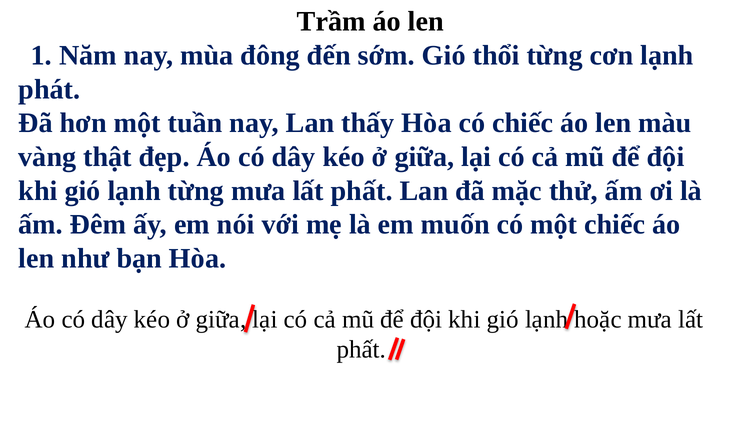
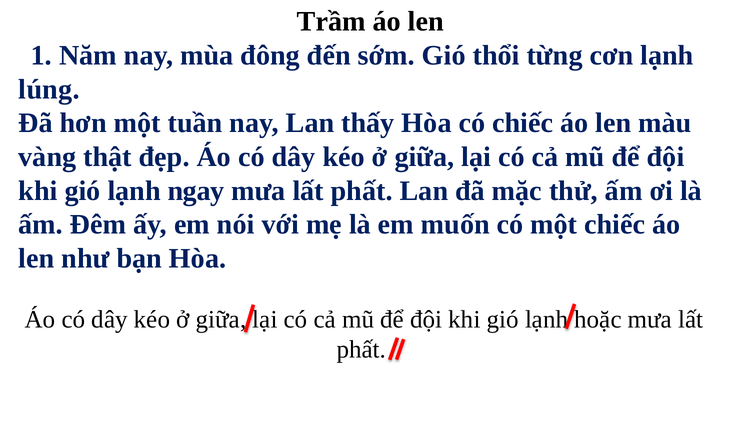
phát: phát -> lúng
lạnh từng: từng -> ngay
